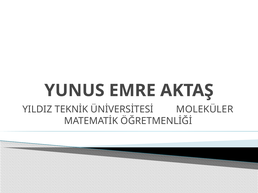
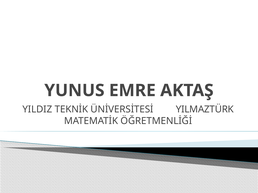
MOLEKÜLER: MOLEKÜLER -> YILMAZTÜRK
